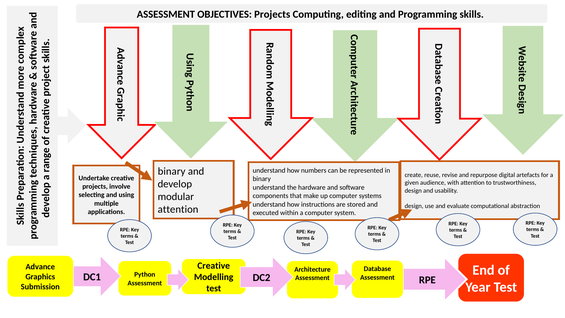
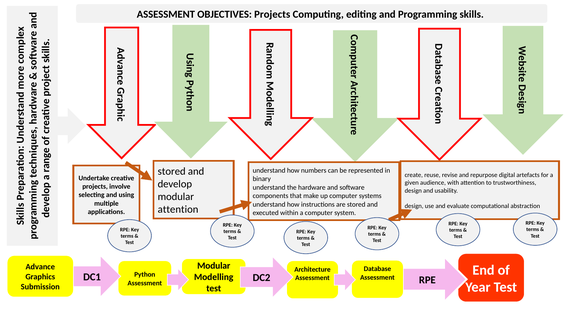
binary at (172, 171): binary -> stored
Creative at (214, 266): Creative -> Modular
